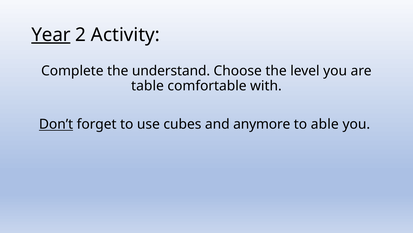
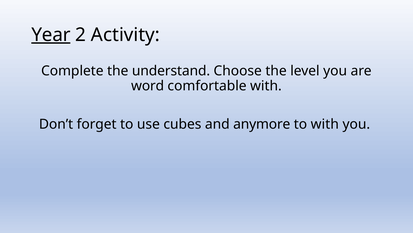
table: table -> word
Don’t underline: present -> none
to able: able -> with
